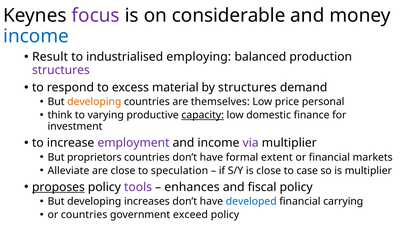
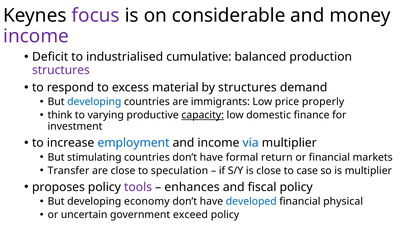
income at (36, 36) colour: blue -> purple
Result: Result -> Deficit
employing: employing -> cumulative
developing at (94, 102) colour: orange -> blue
themselves: themselves -> immigrants
personal: personal -> properly
employment colour: purple -> blue
via colour: purple -> blue
proprietors: proprietors -> stimulating
extent: extent -> return
Alleviate: Alleviate -> Transfer
proposes underline: present -> none
increases: increases -> economy
carrying: carrying -> physical
or countries: countries -> uncertain
